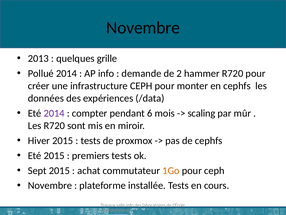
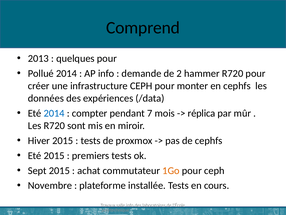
Novembre at (143, 28): Novembre -> Comprend
quelques grille: grille -> pour
2014 at (54, 113) colour: purple -> blue
6: 6 -> 7
scaling: scaling -> réplica
